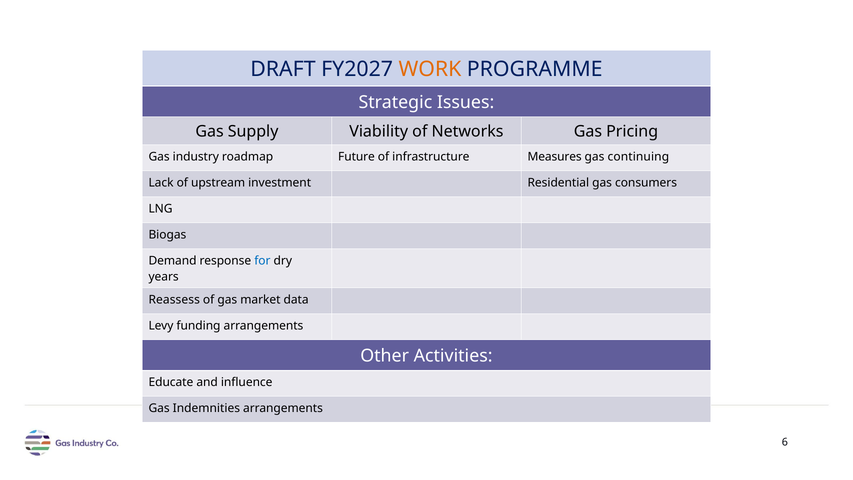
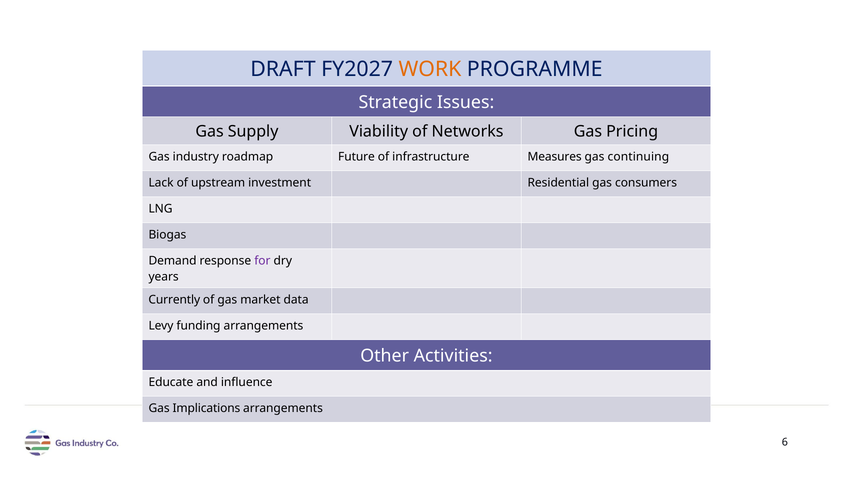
for colour: blue -> purple
Reassess: Reassess -> Currently
Indemnities: Indemnities -> Implications
